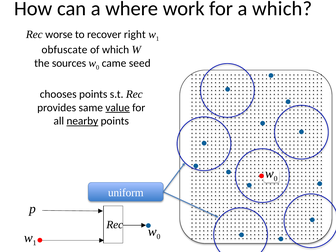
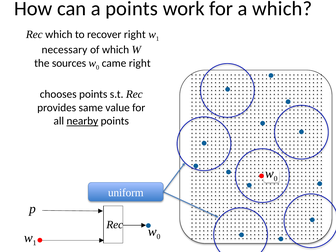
a where: where -> points
Rec worse: worse -> which
obfuscate: obfuscate -> necessary
came seed: seed -> right
value underline: present -> none
